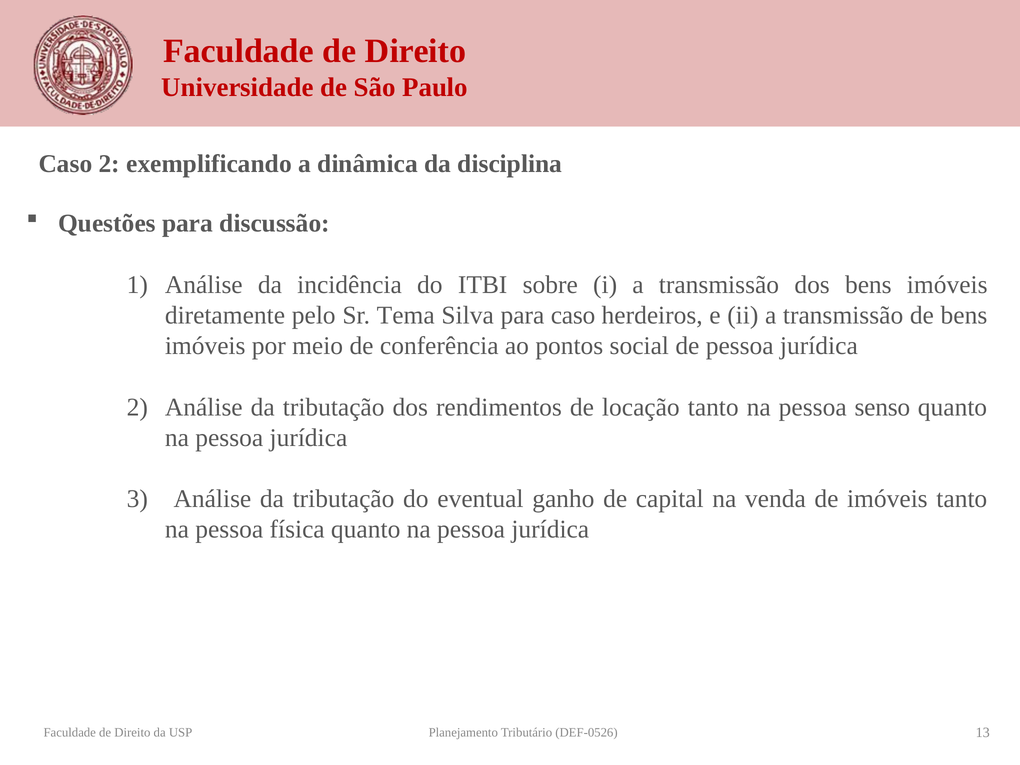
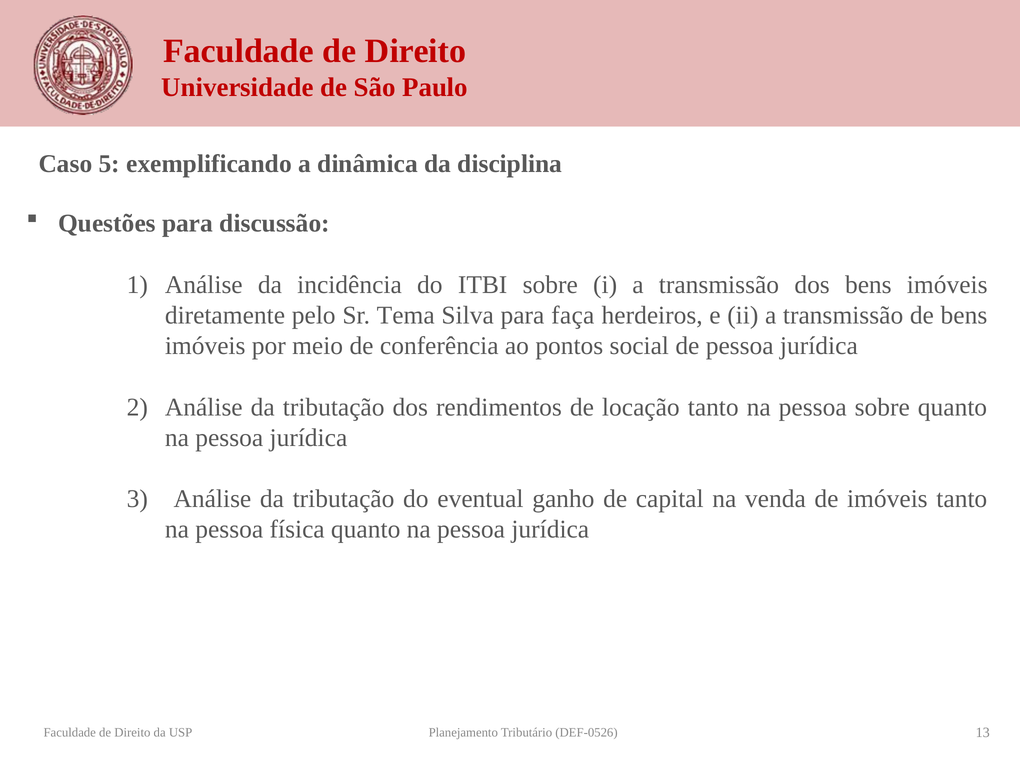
Caso 2: 2 -> 5
para caso: caso -> faça
pessoa senso: senso -> sobre
